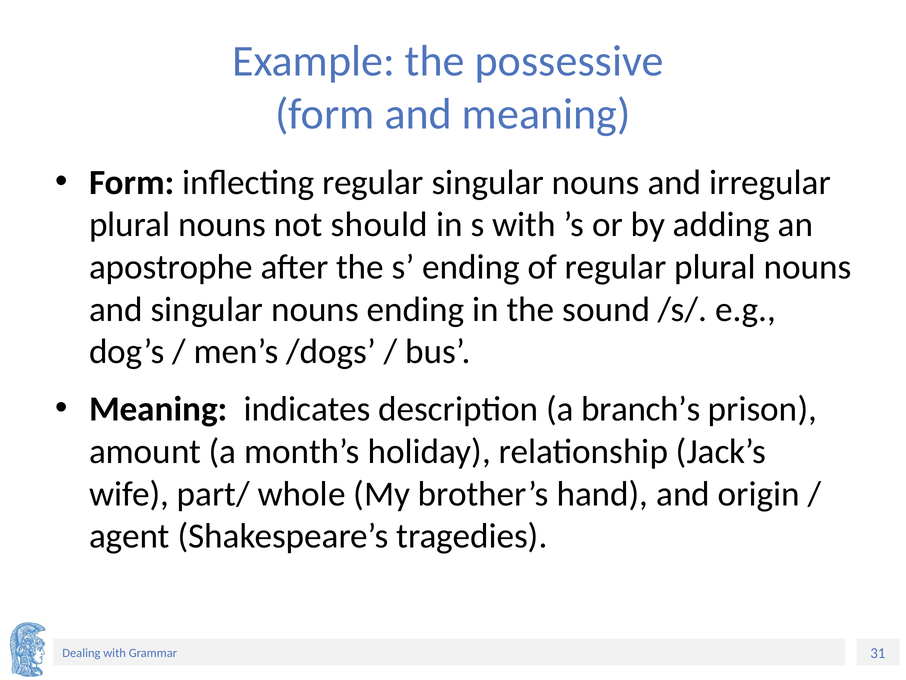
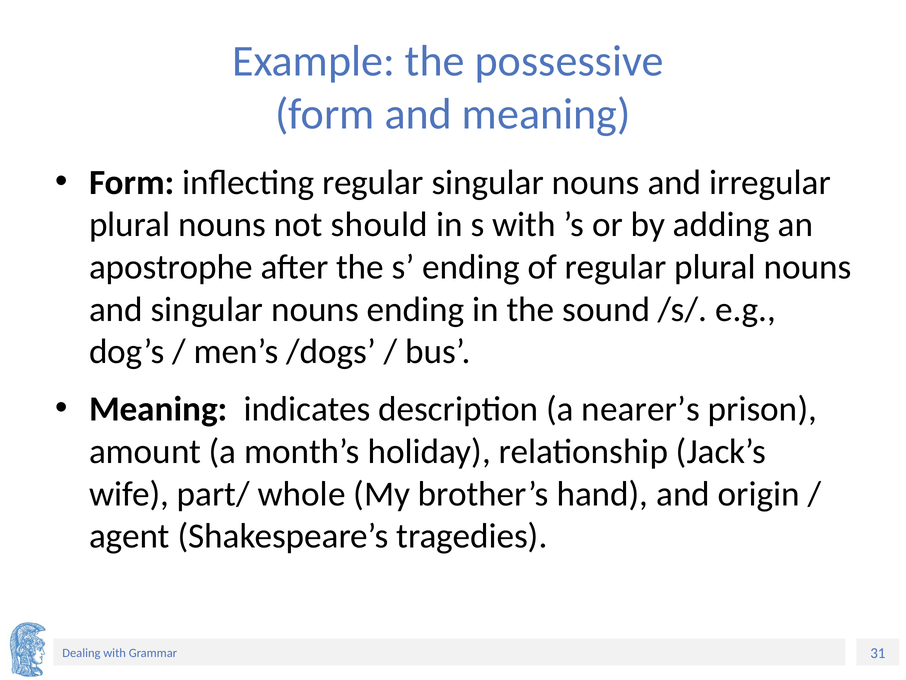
branch’s: branch’s -> nearer’s
